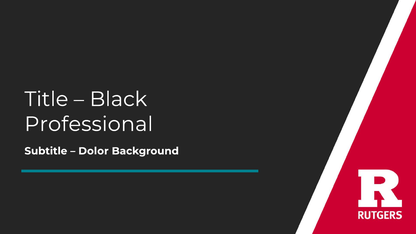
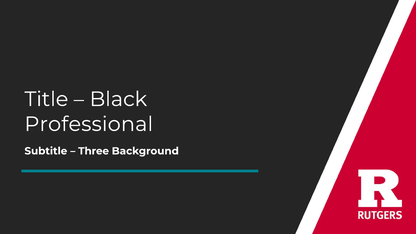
Dolor: Dolor -> Three
